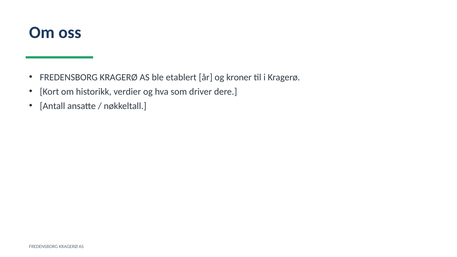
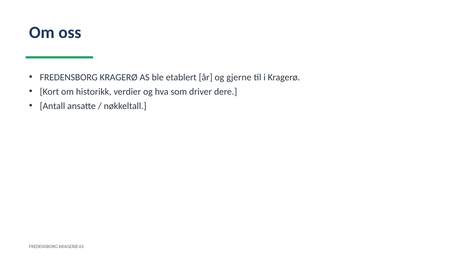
kroner: kroner -> gjerne
